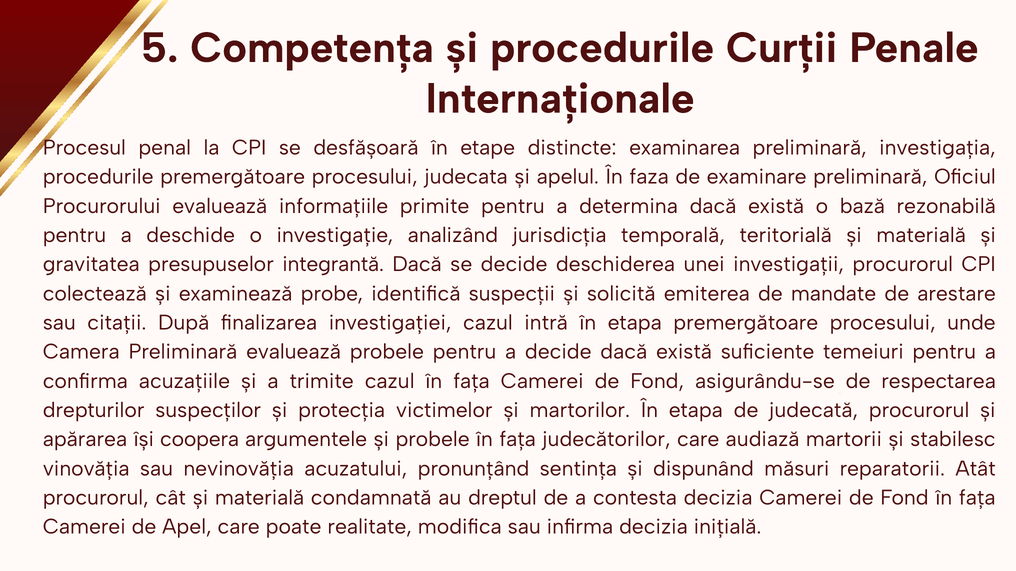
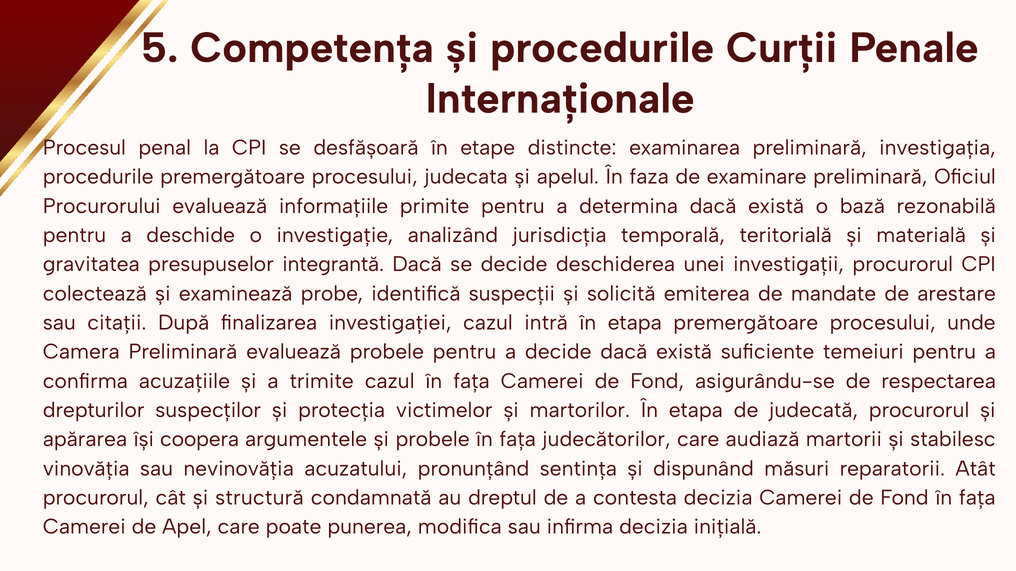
cât și materială: materială -> structură
realitate: realitate -> punerea
